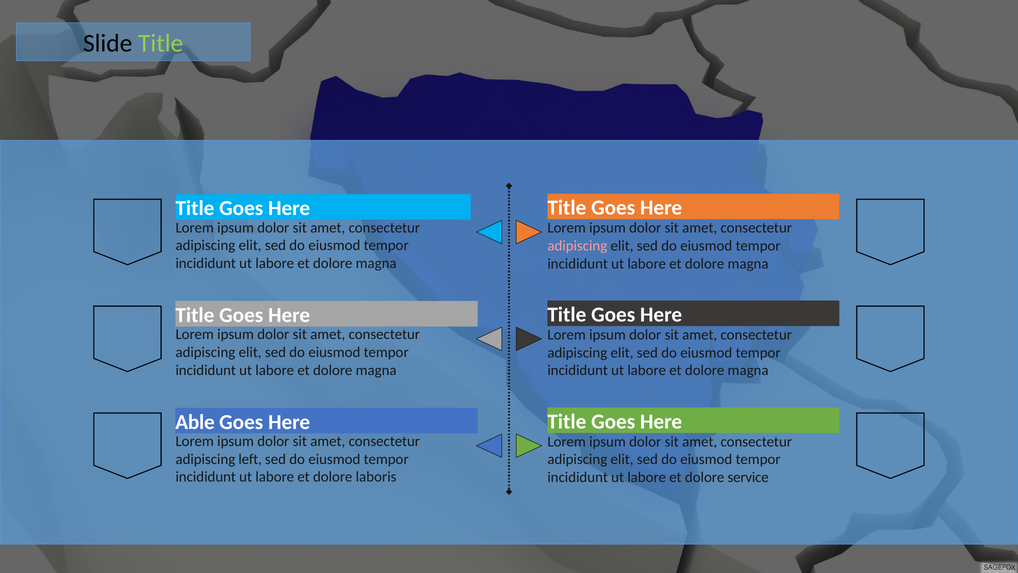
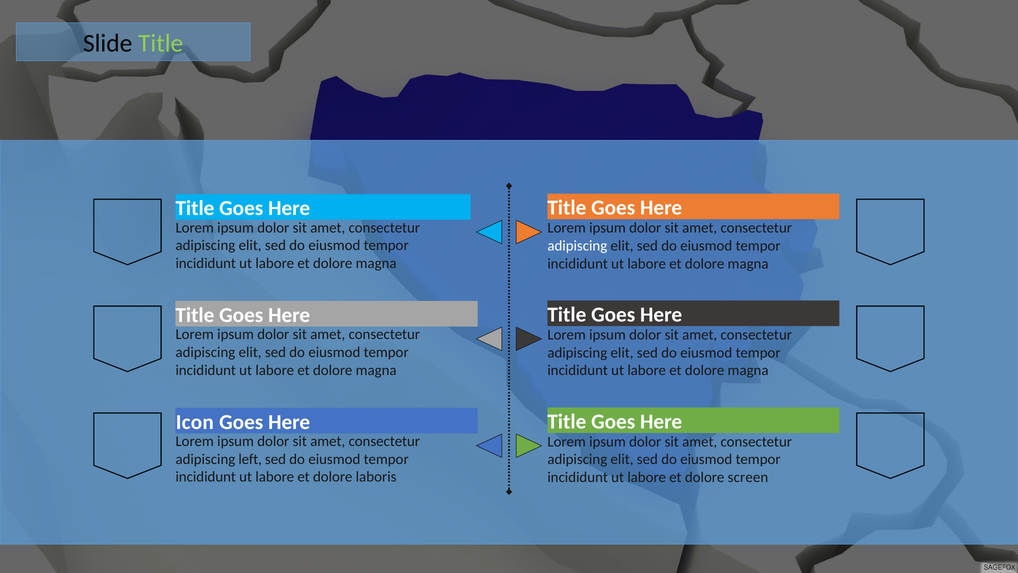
adipiscing at (577, 246) colour: pink -> white
Able: Able -> Icon
service: service -> screen
